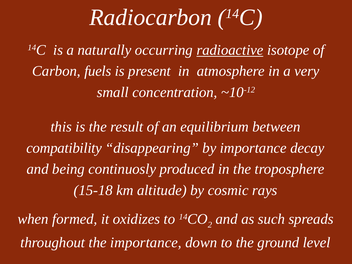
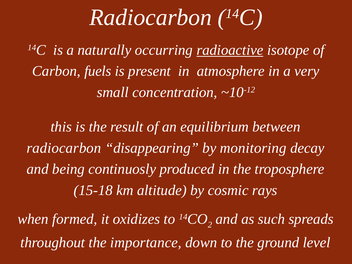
compatibility at (64, 148): compatibility -> radiocarbon
by importance: importance -> monitoring
